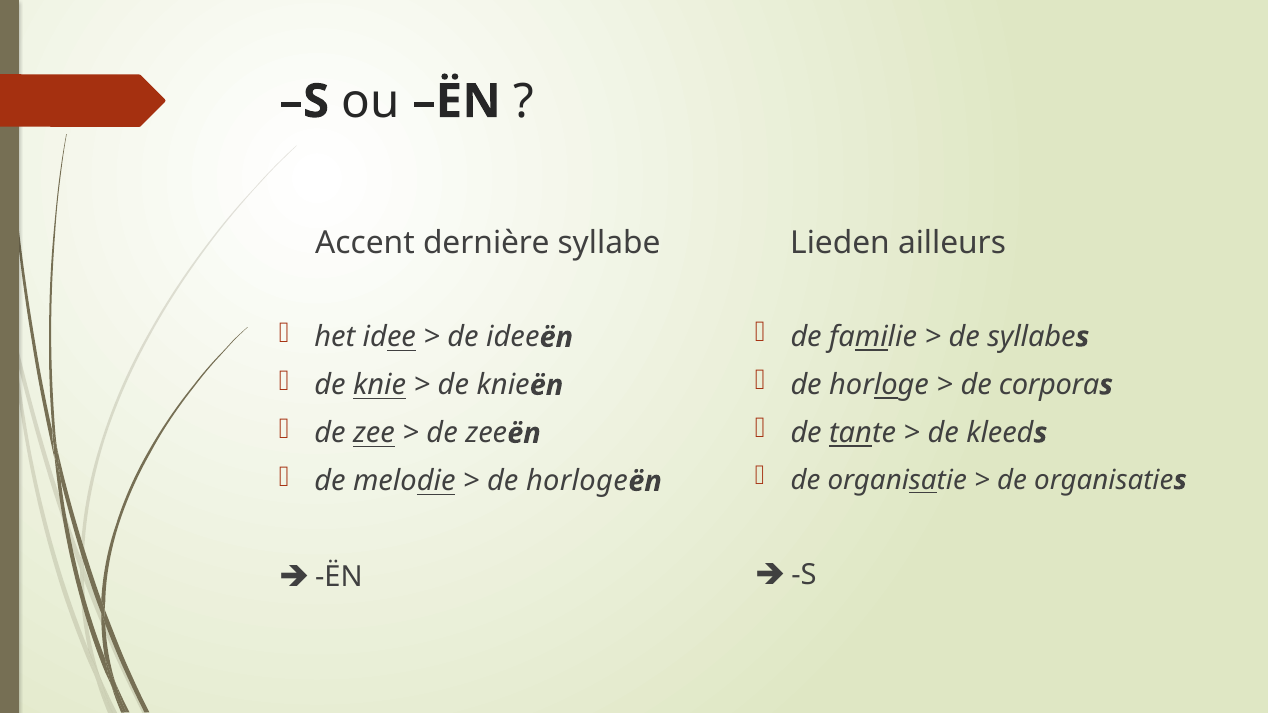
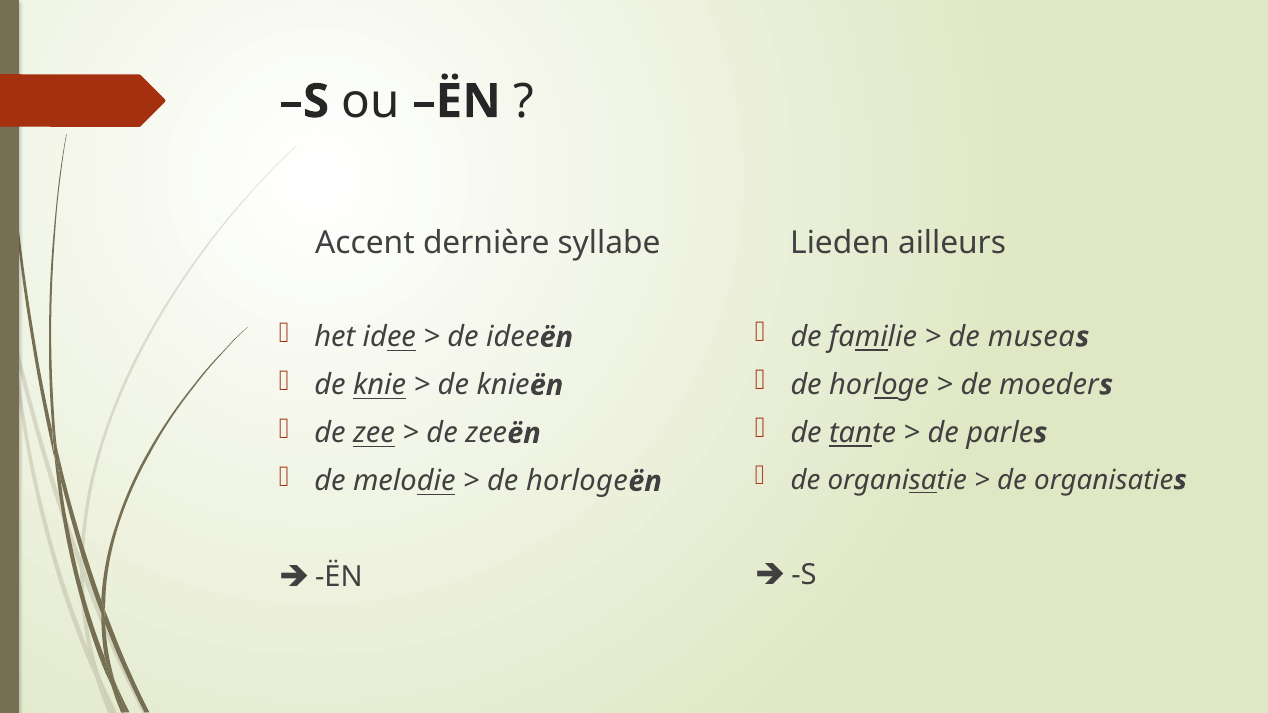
de syllabe: syllabe -> musea
corpora: corpora -> moeder
kleed: kleed -> parle
